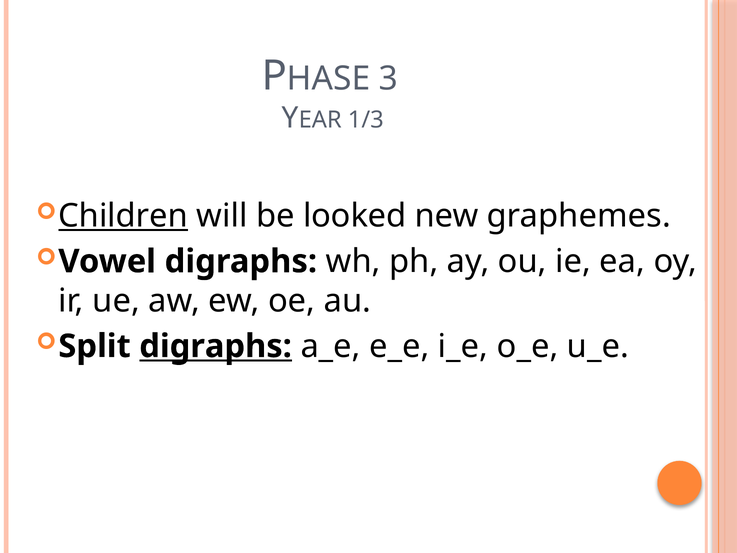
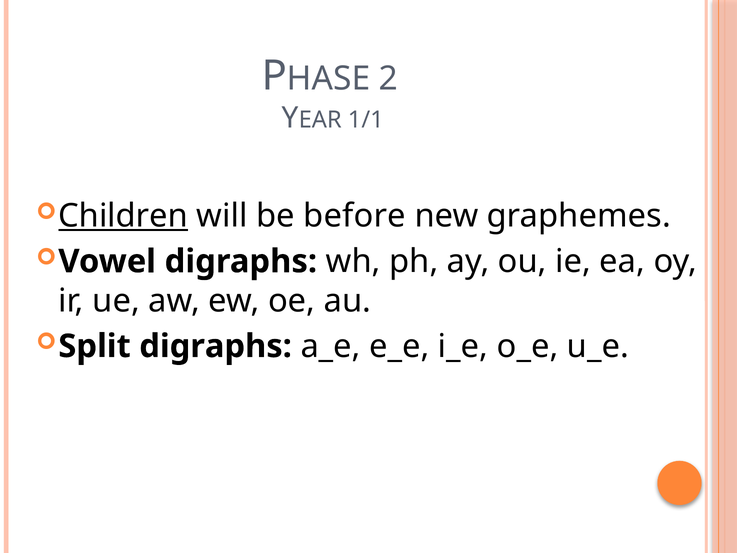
3: 3 -> 2
1/3: 1/3 -> 1/1
looked: looked -> before
digraphs at (216, 346) underline: present -> none
